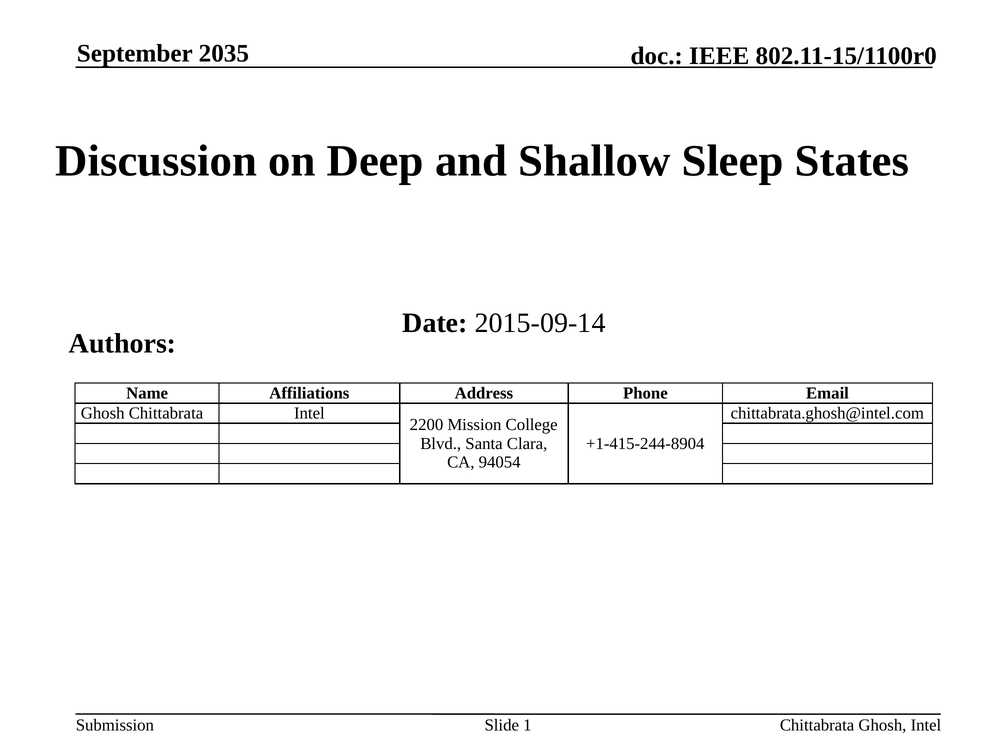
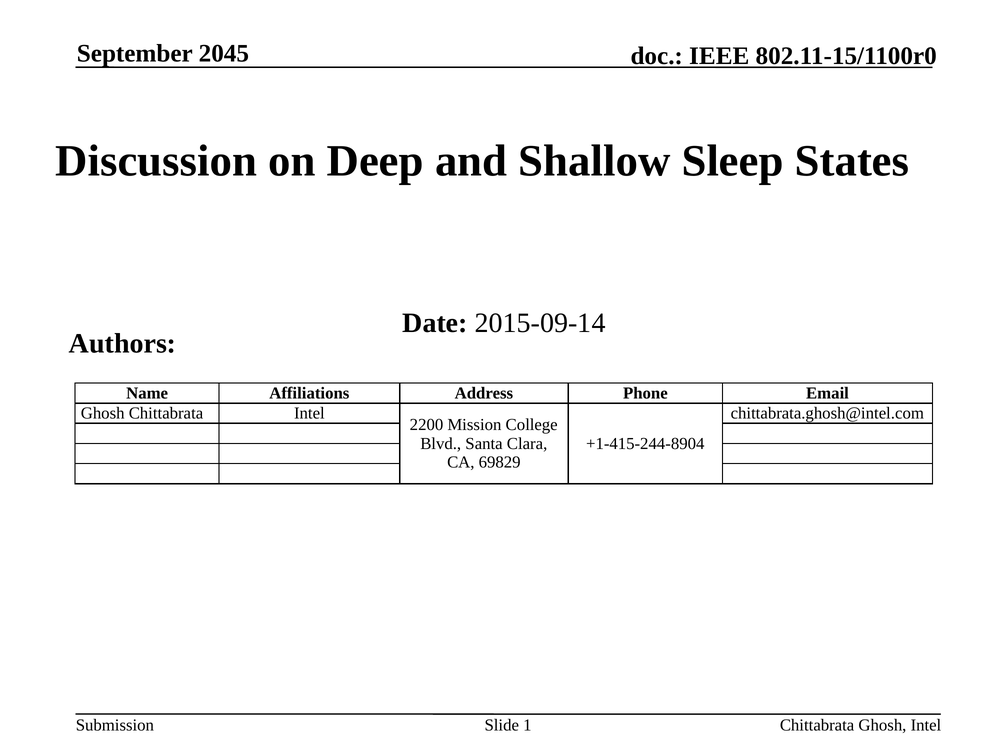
2035: 2035 -> 2045
94054: 94054 -> 69829
